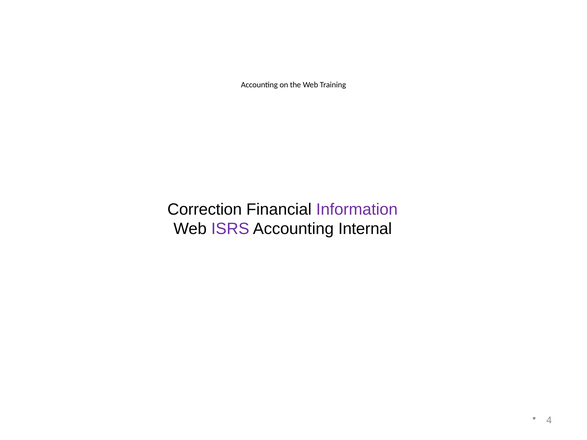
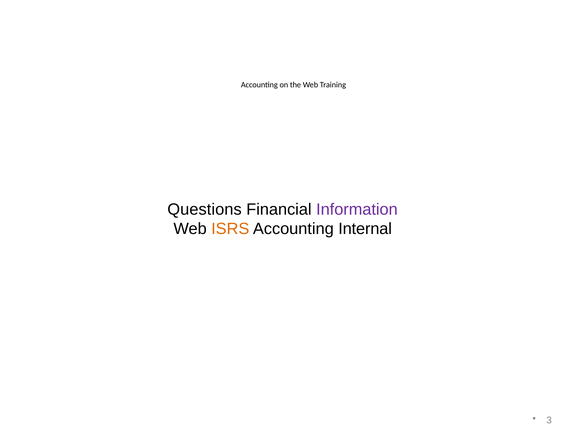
Correction: Correction -> Questions
ISRS colour: purple -> orange
4: 4 -> 3
